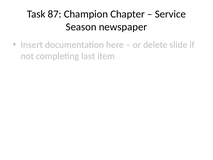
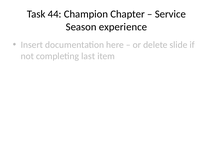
87: 87 -> 44
newspaper: newspaper -> experience
